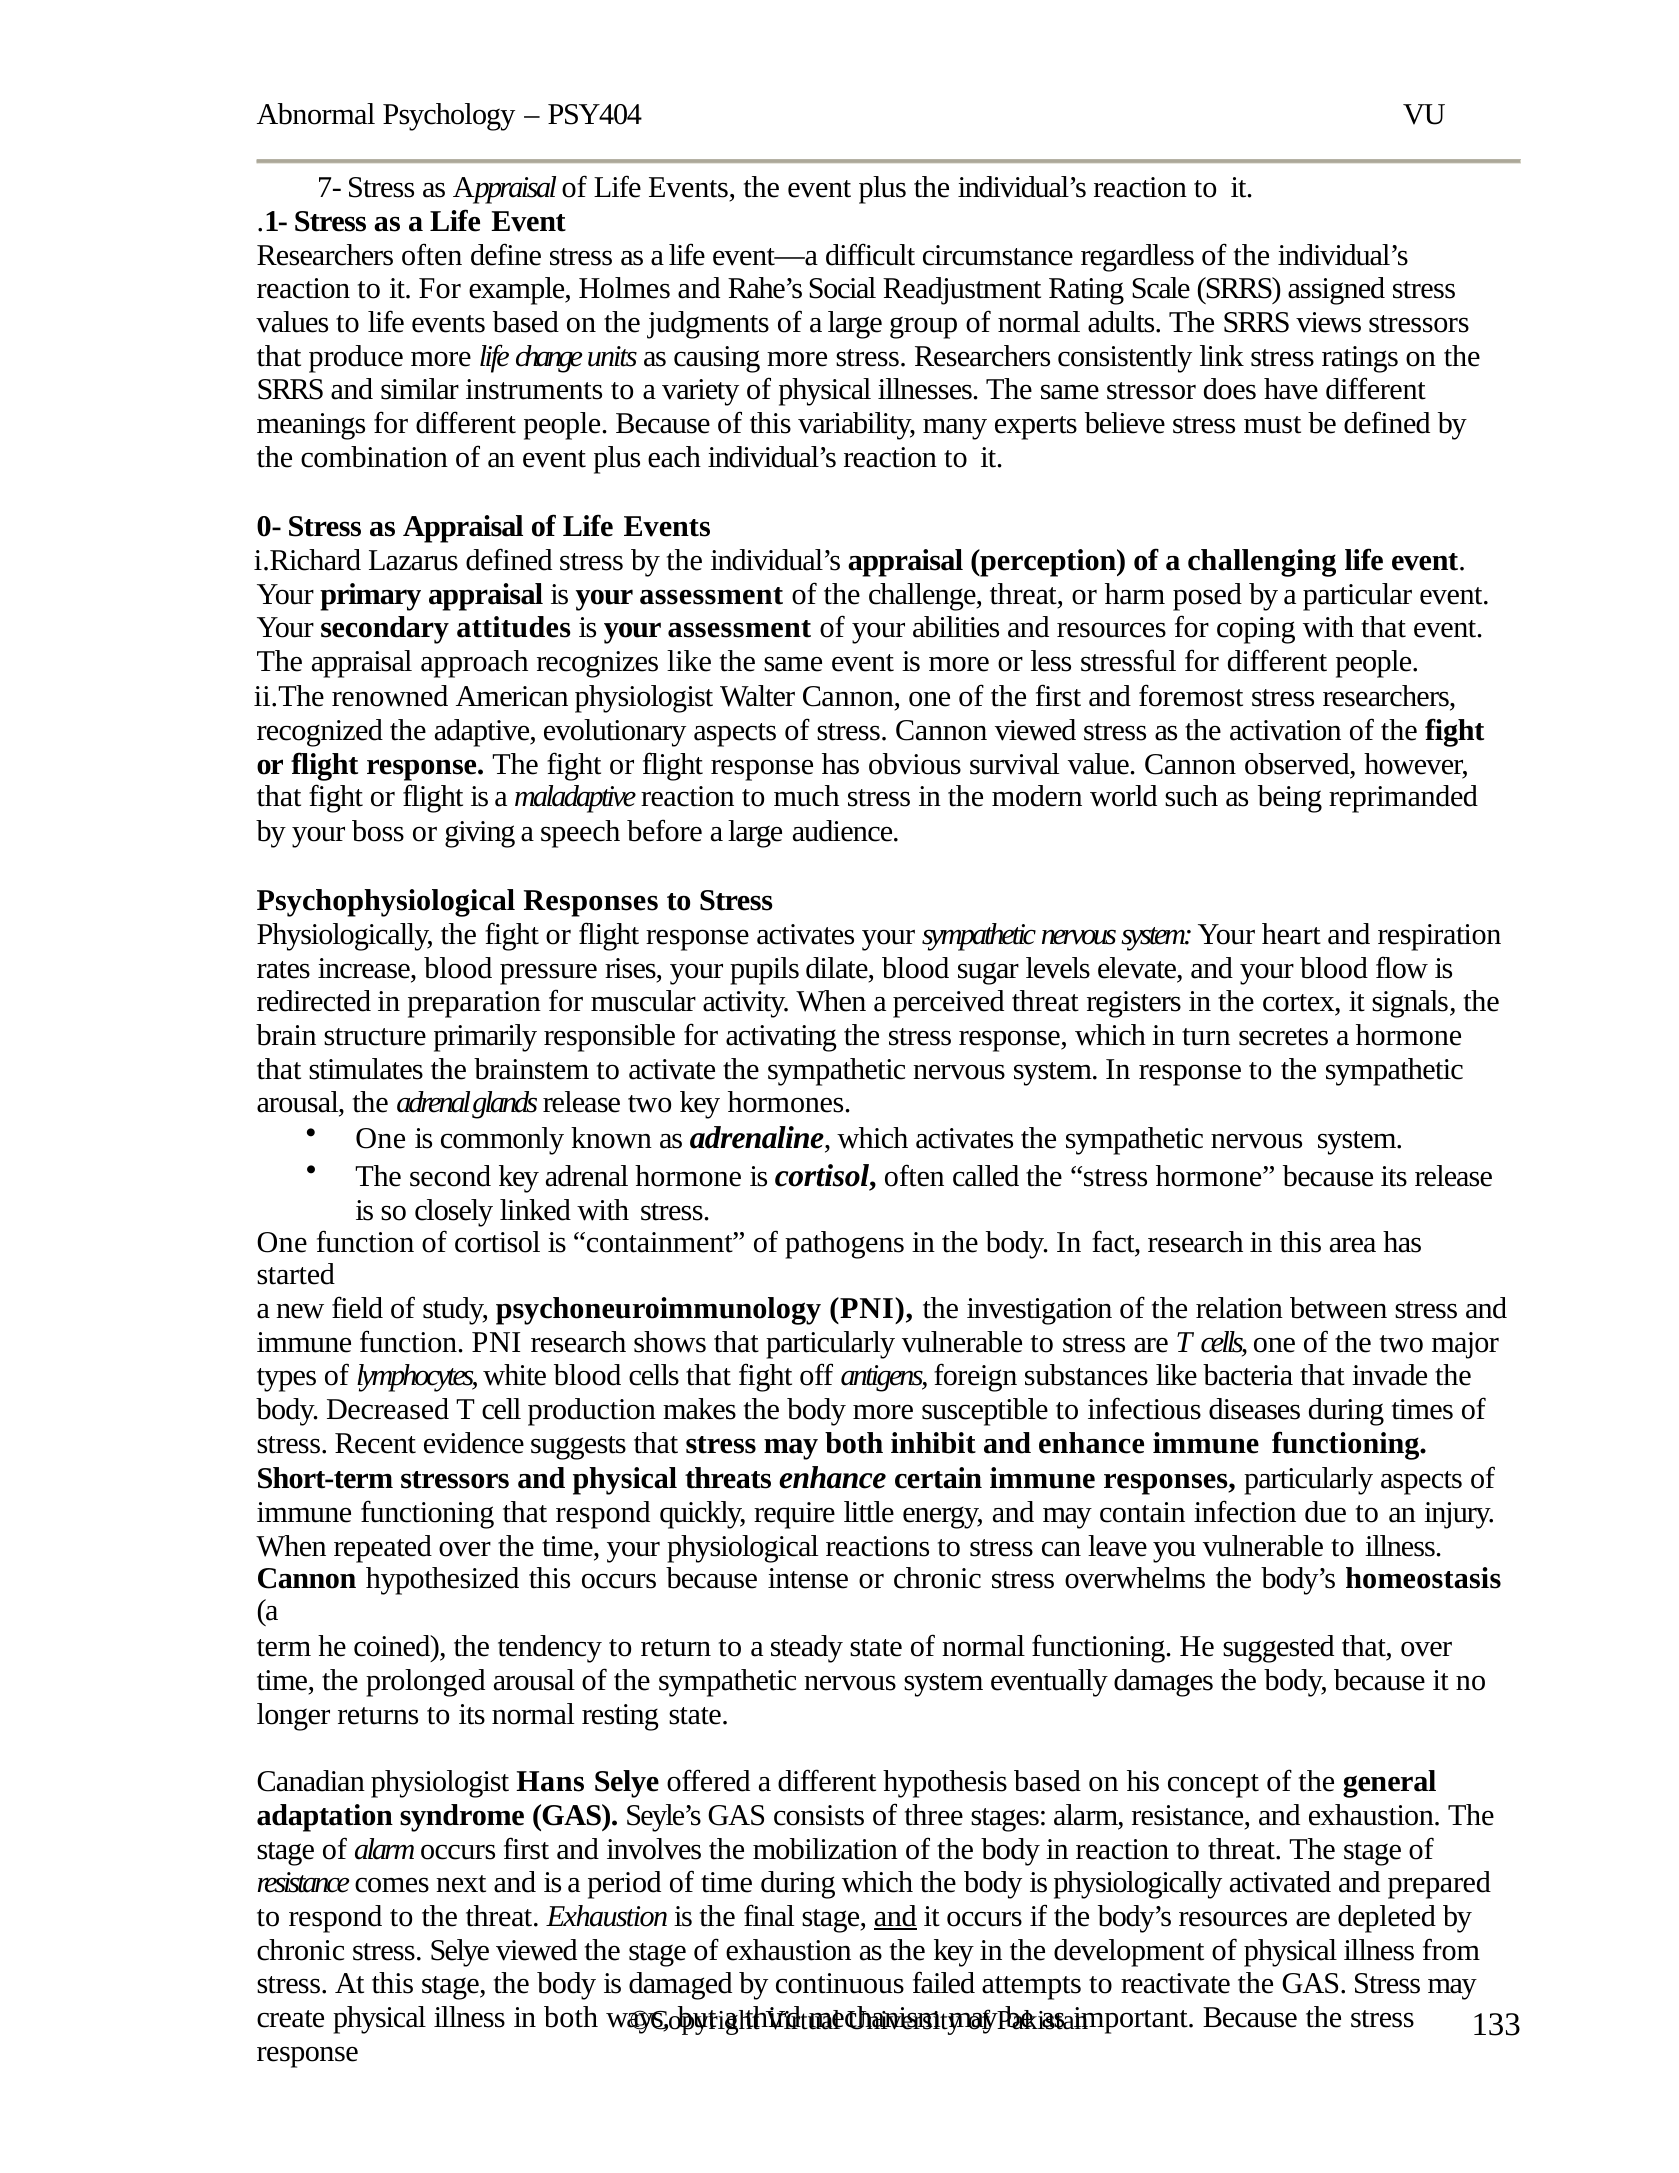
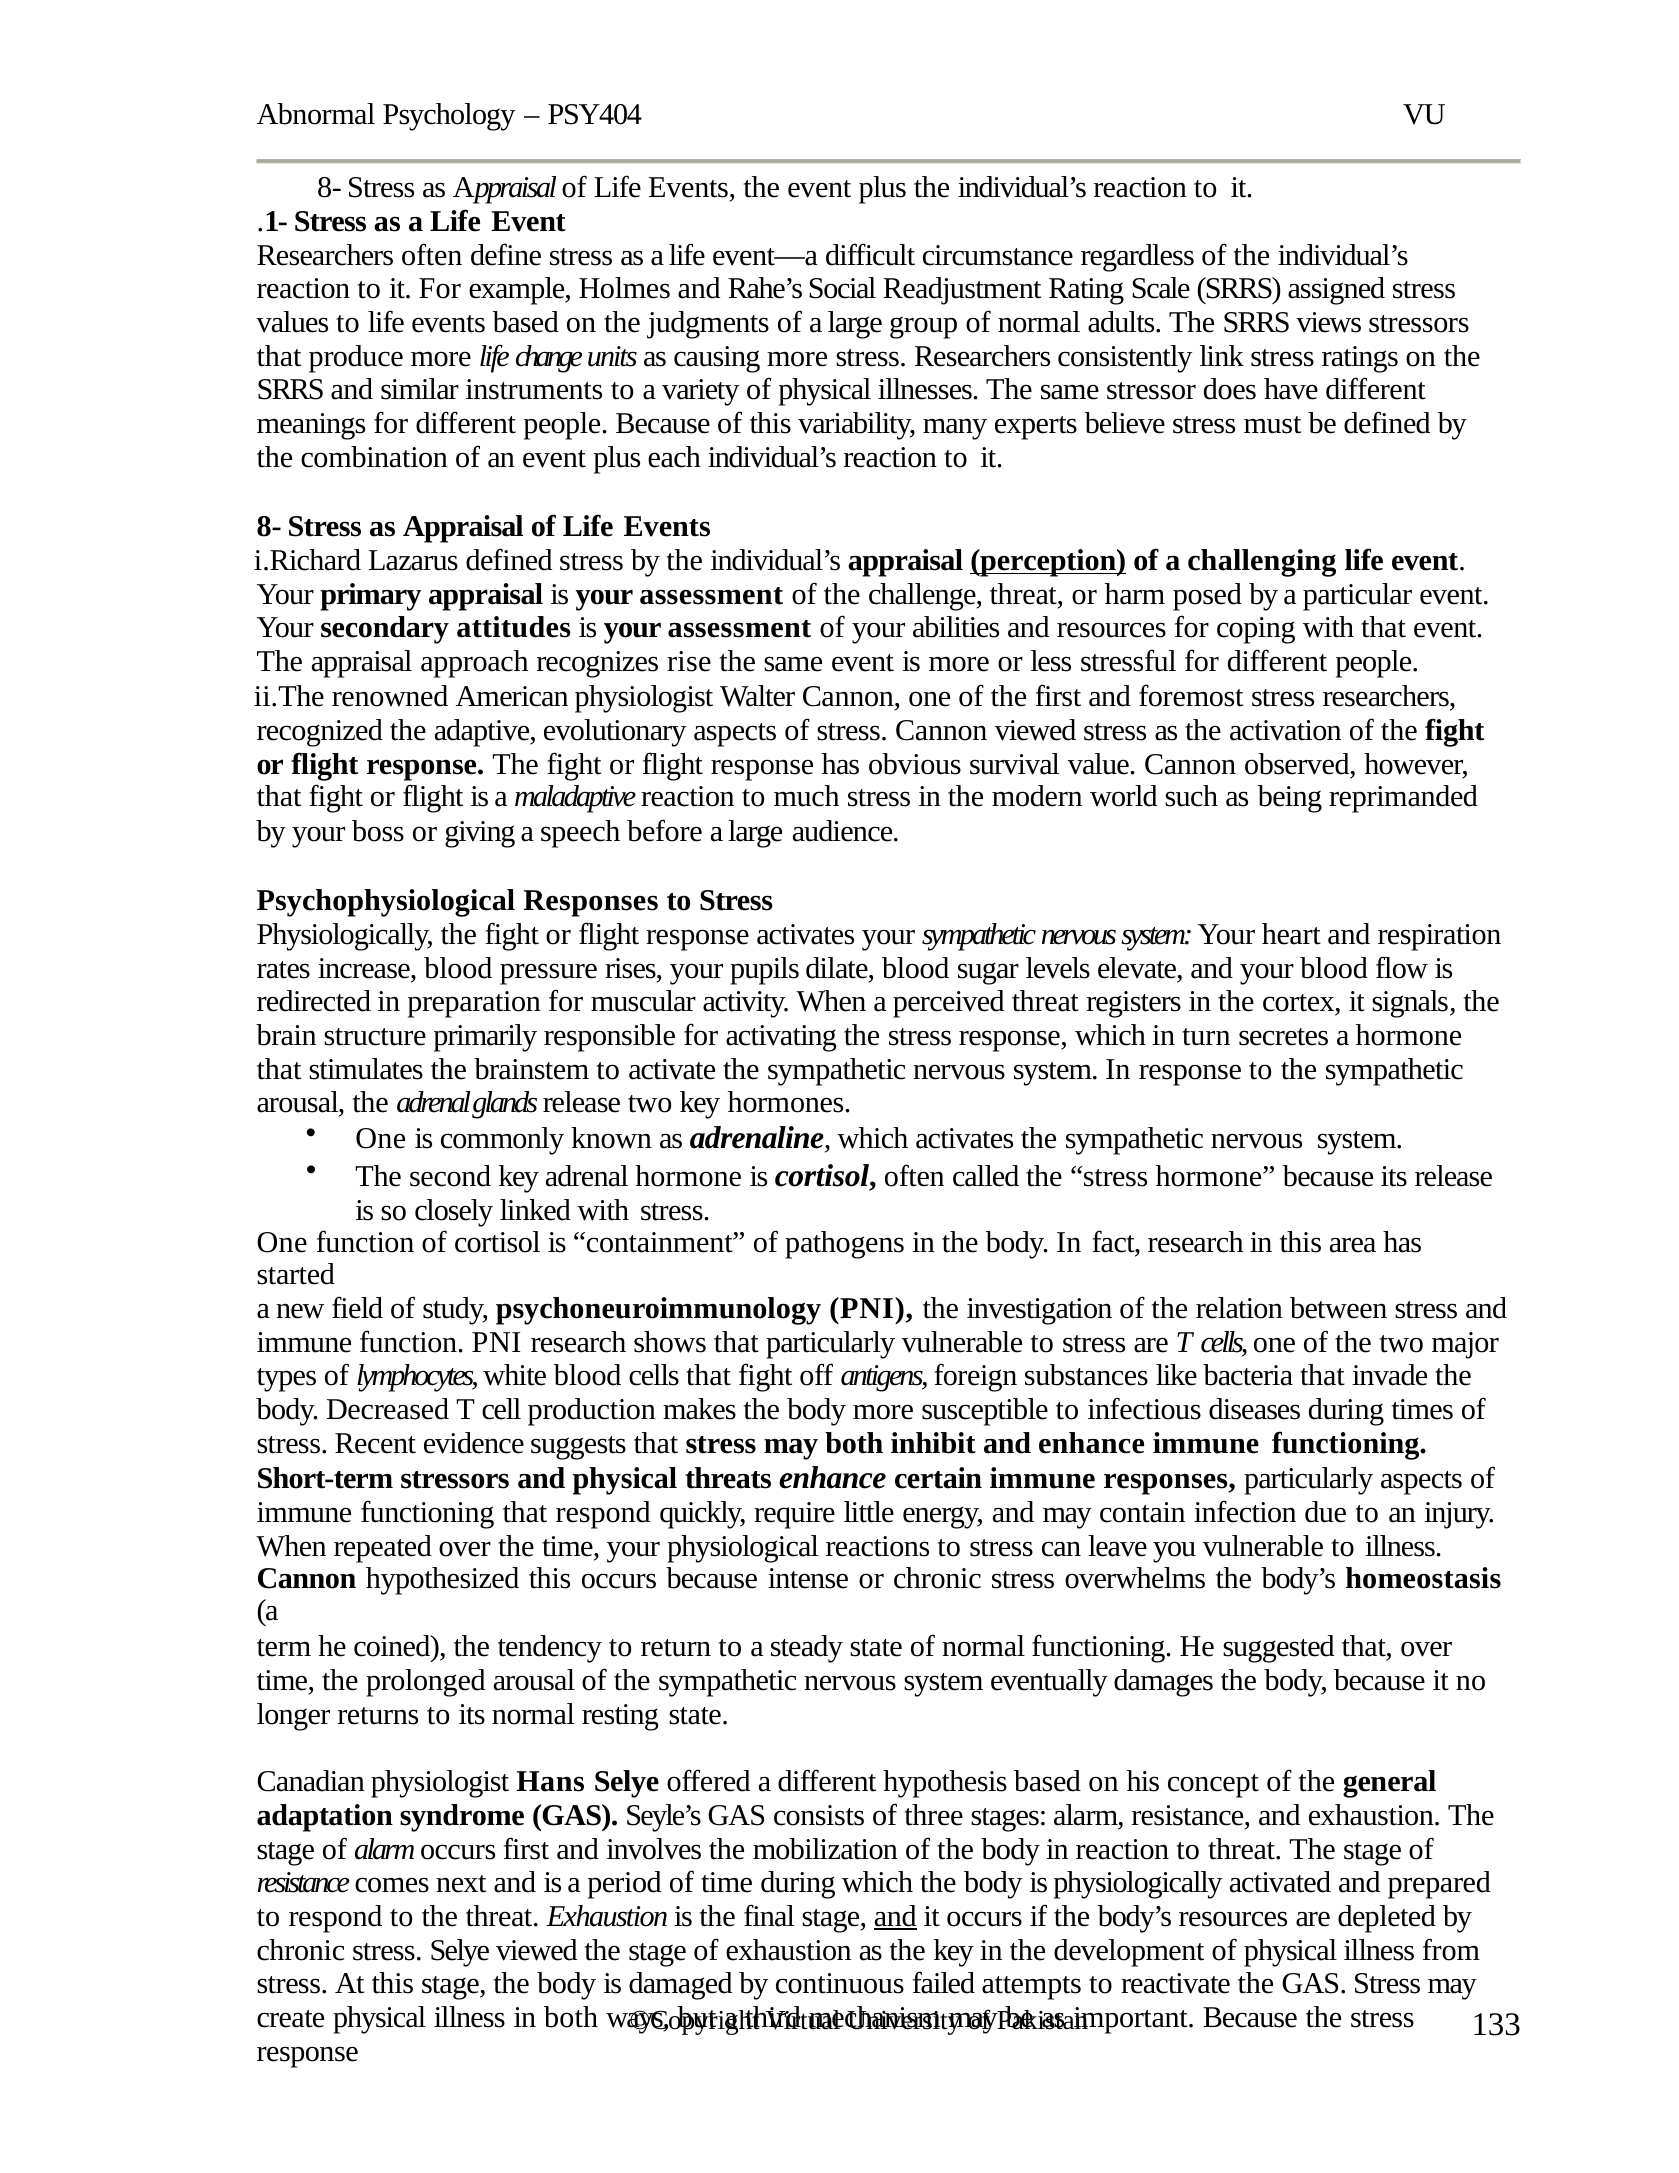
7- at (330, 187): 7- -> 8-
0- at (269, 526): 0- -> 8-
perception underline: none -> present
recognizes like: like -> rise
